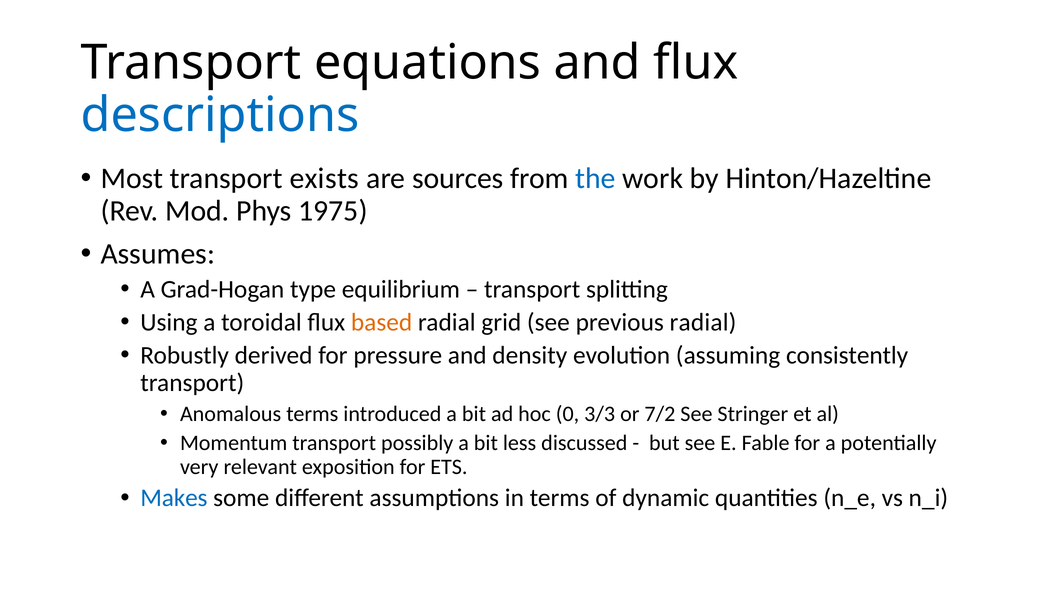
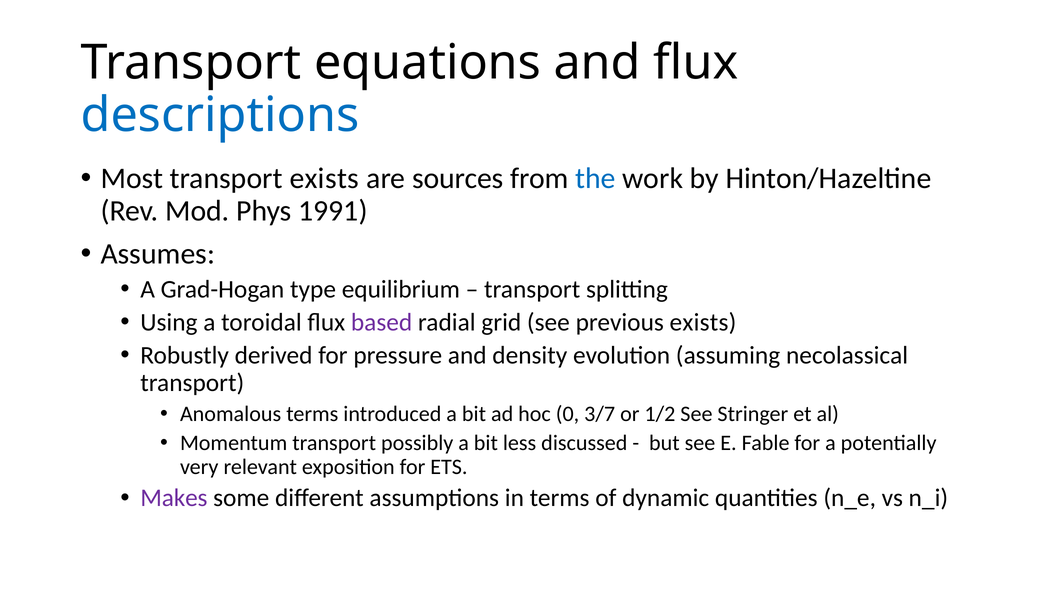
1975: 1975 -> 1991
based colour: orange -> purple
previous radial: radial -> exists
consistently: consistently -> necolassical
3/3: 3/3 -> 3/7
7/2: 7/2 -> 1/2
Makes colour: blue -> purple
